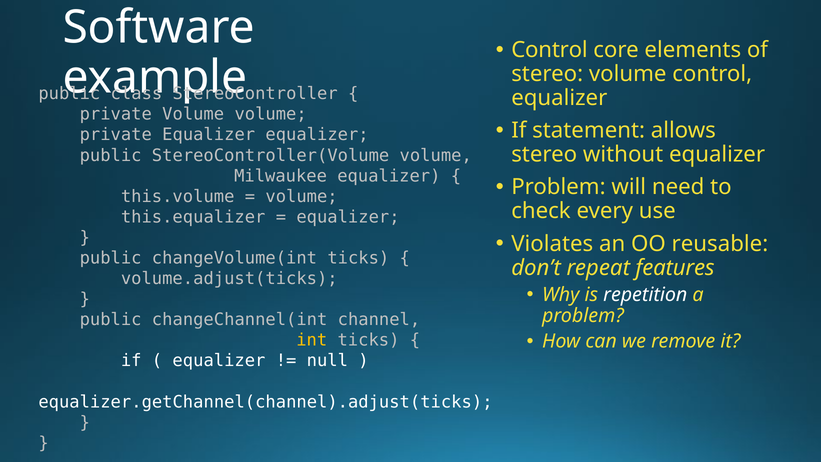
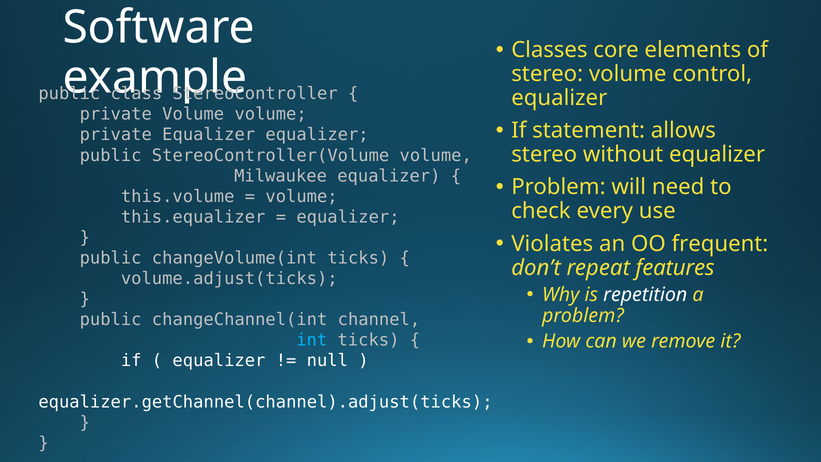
Control at (549, 50): Control -> Classes
reusable: reusable -> frequent
int colour: yellow -> light blue
